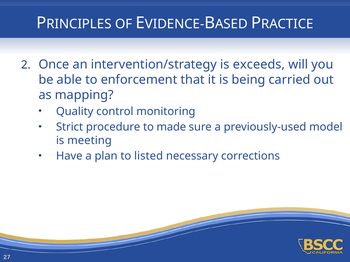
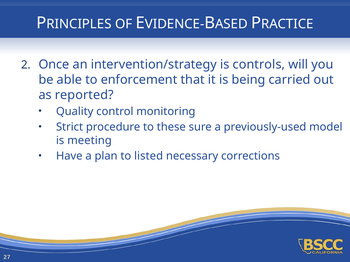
exceeds: exceeds -> controls
mapping: mapping -> reported
made: made -> these
